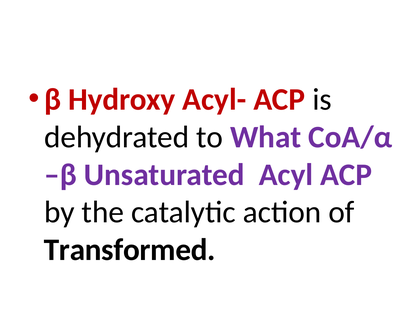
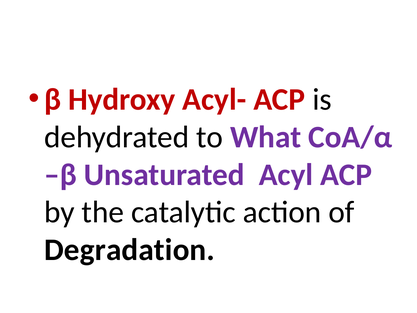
Transformed: Transformed -> Degradation
